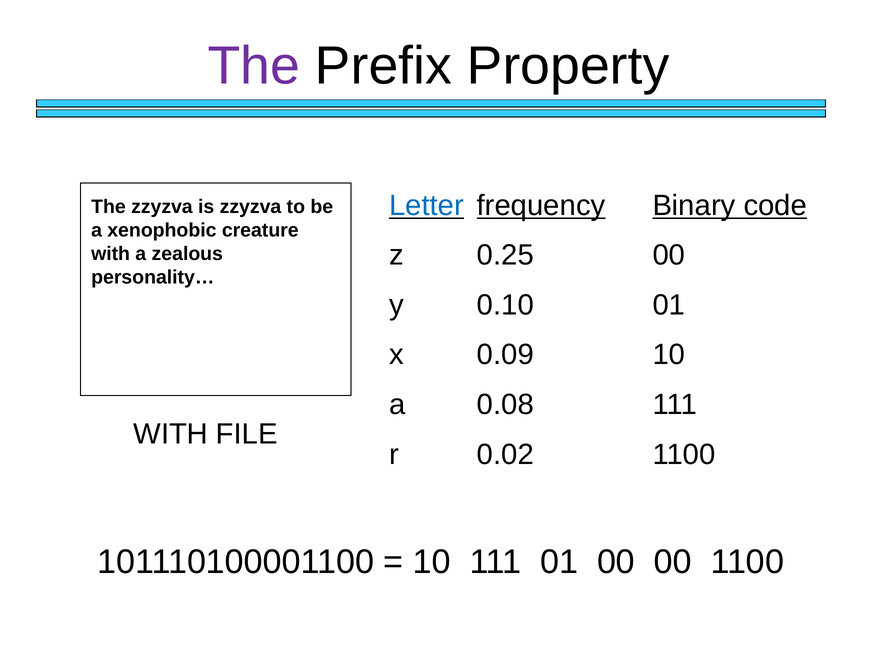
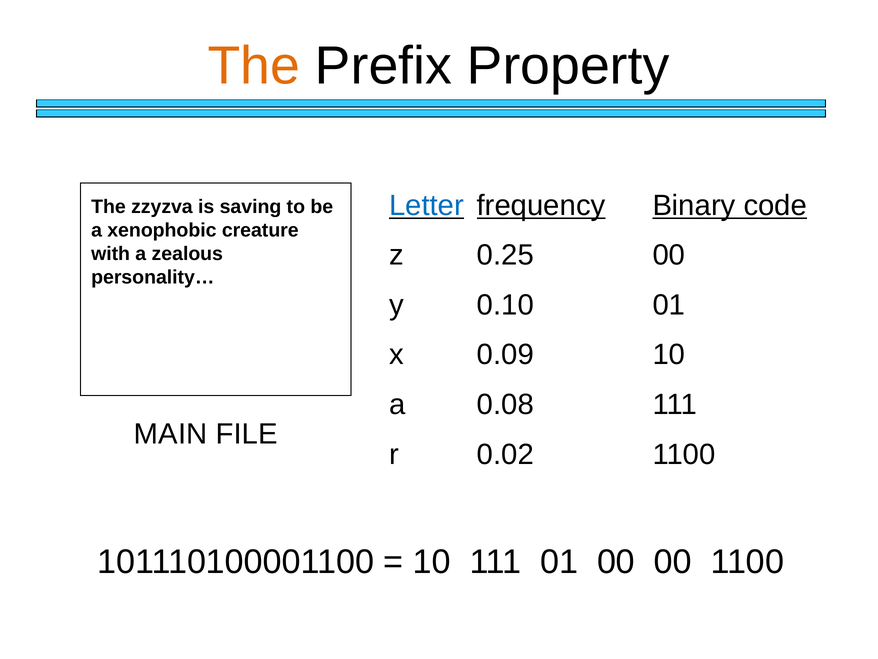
The at (254, 66) colour: purple -> orange
is zzyzva: zzyzva -> saving
WITH at (171, 434): WITH -> MAIN
